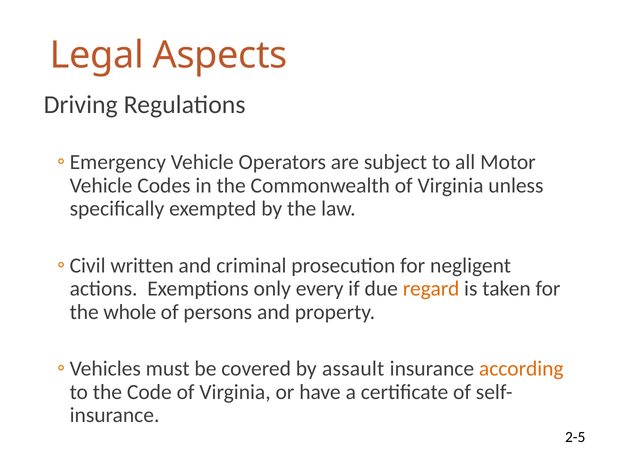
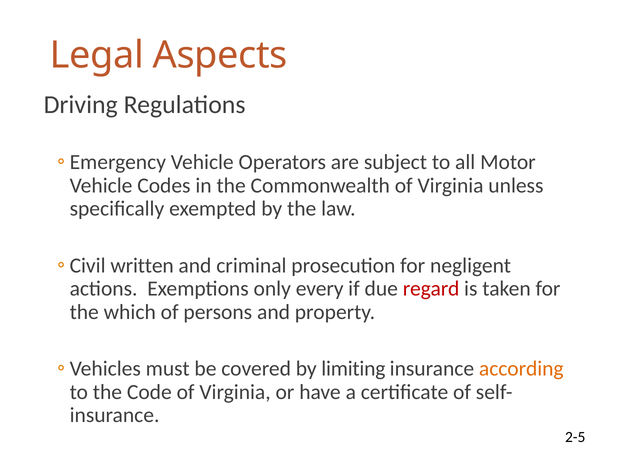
regard colour: orange -> red
whole: whole -> which
assault: assault -> limiting
